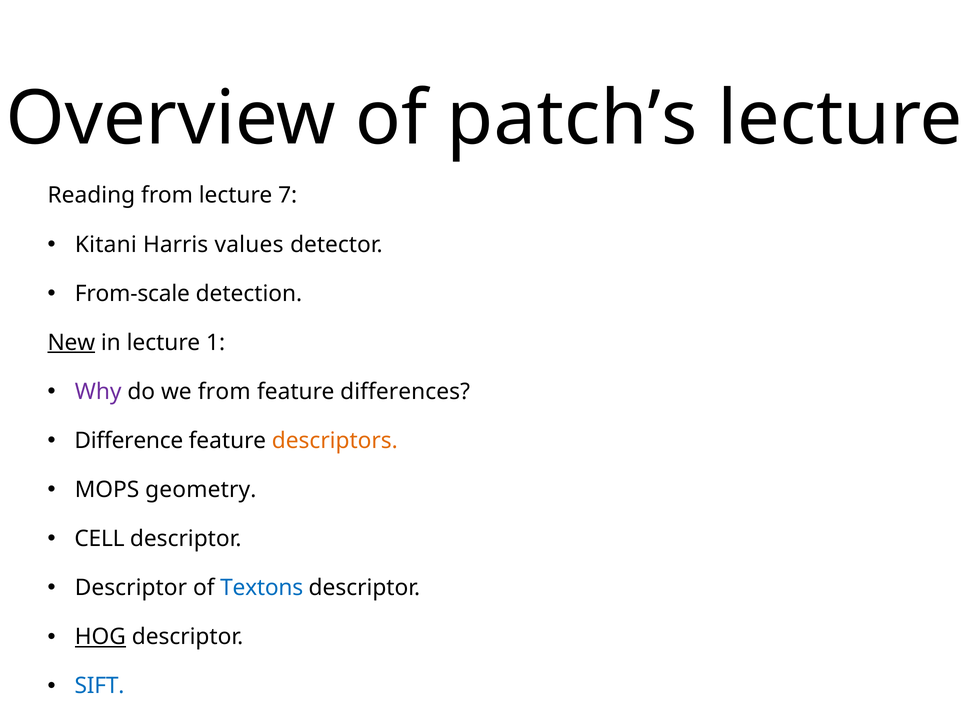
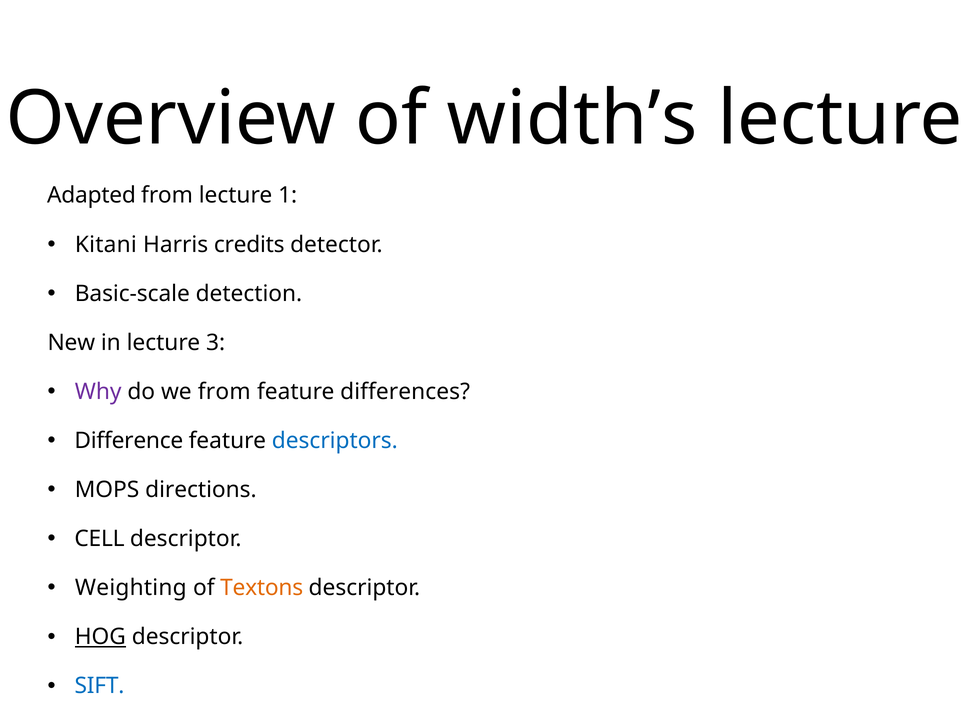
patch’s: patch’s -> width’s
Reading: Reading -> Adapted
7: 7 -> 1
values: values -> credits
From-scale: From-scale -> Basic-scale
New underline: present -> none
1: 1 -> 3
descriptors colour: orange -> blue
geometry: geometry -> directions
Descriptor at (131, 588): Descriptor -> Weighting
Textons colour: blue -> orange
